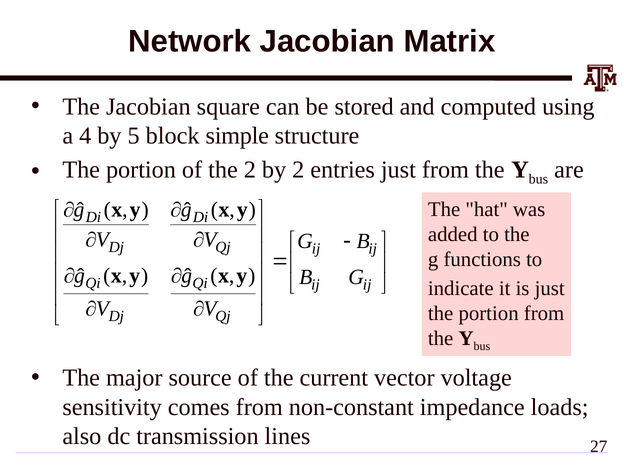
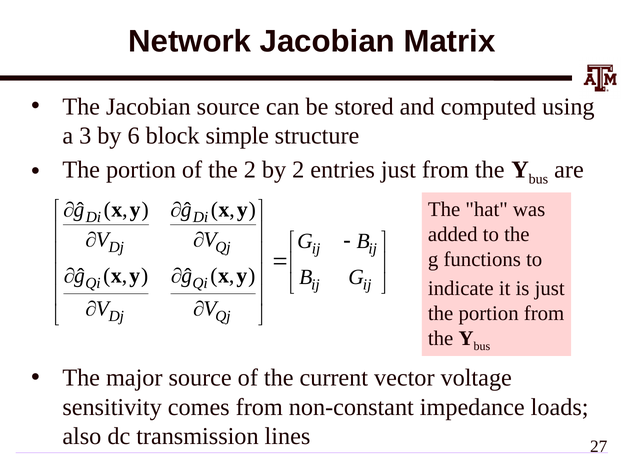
Jacobian square: square -> source
4: 4 -> 3
5: 5 -> 6
